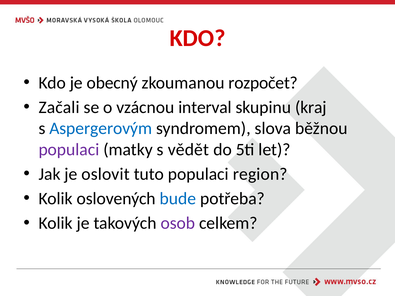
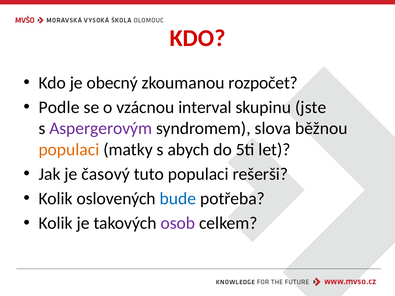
Začali: Začali -> Podle
kraj: kraj -> jste
Aspergerovým colour: blue -> purple
populaci at (69, 150) colour: purple -> orange
vědět: vědět -> abych
oslovit: oslovit -> časový
region: region -> rešerši
